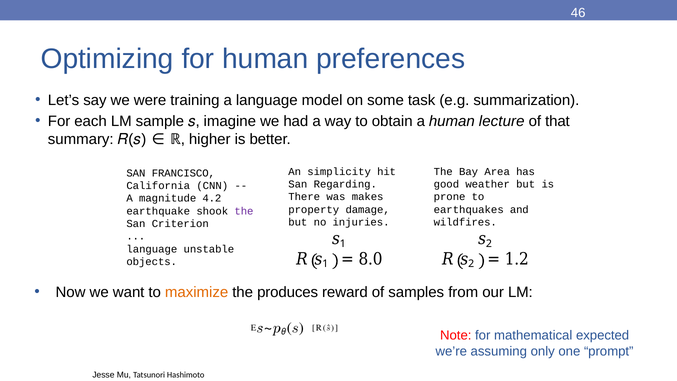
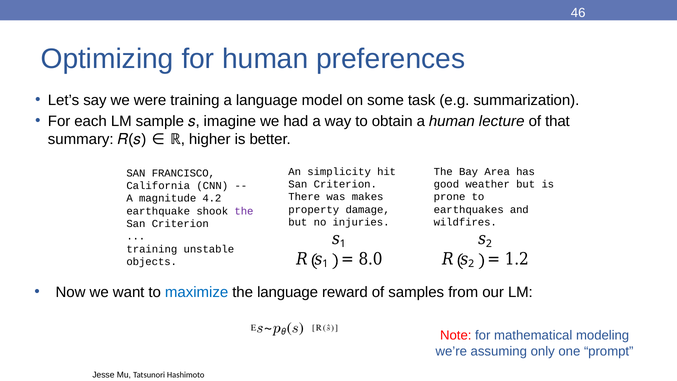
Regarding at (345, 184): Regarding -> Criterion
language at (152, 249): language -> training
maximize colour: orange -> blue
the produces: produces -> language
expected: expected -> modeling
